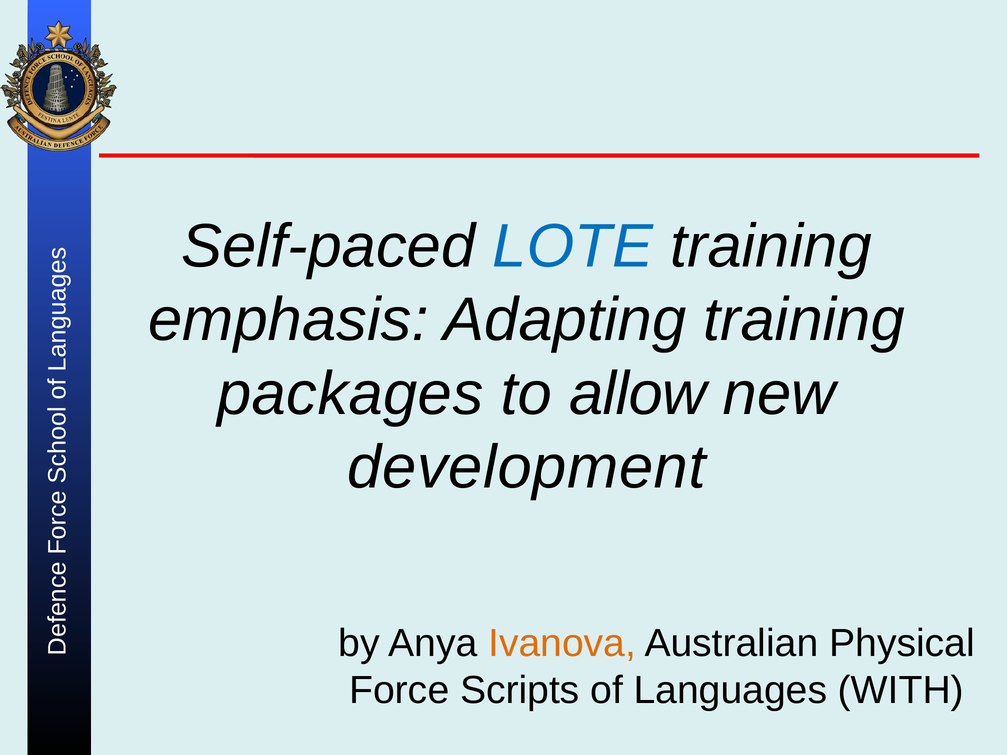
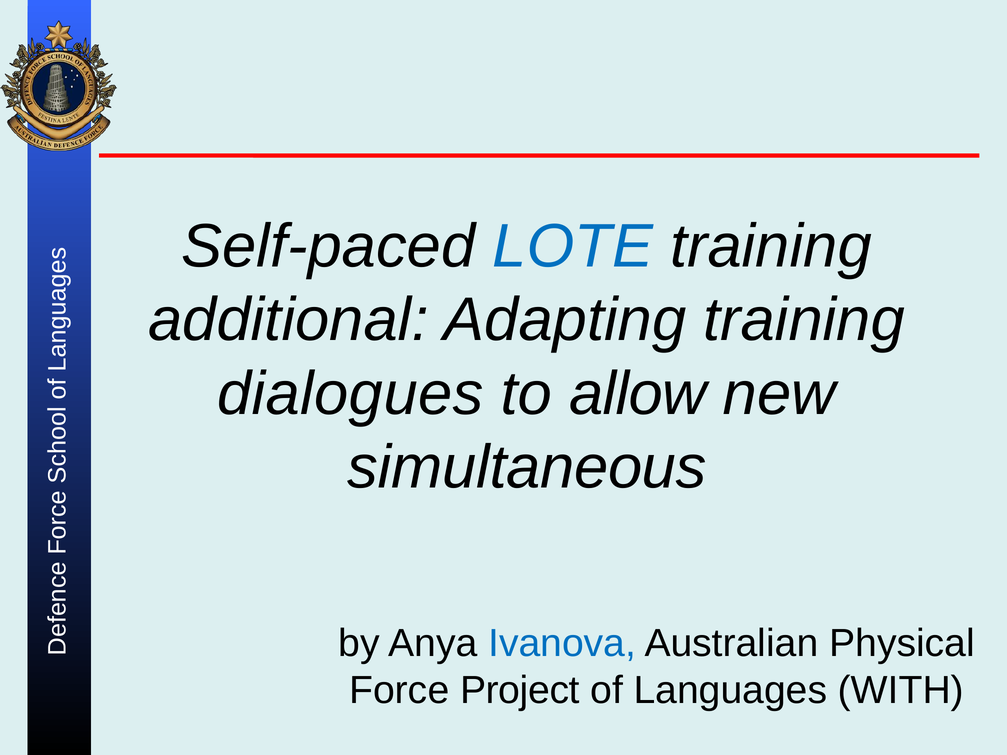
emphasis: emphasis -> additional
packages: packages -> dialogues
development: development -> simultaneous
Ivanova colour: orange -> blue
Scripts: Scripts -> Project
